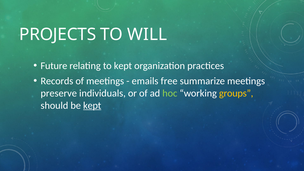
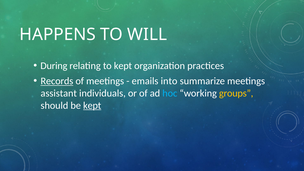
PROJECTS: PROJECTS -> HAPPENS
Future: Future -> During
Records underline: none -> present
free: free -> into
preserve: preserve -> assistant
hoc colour: light green -> light blue
